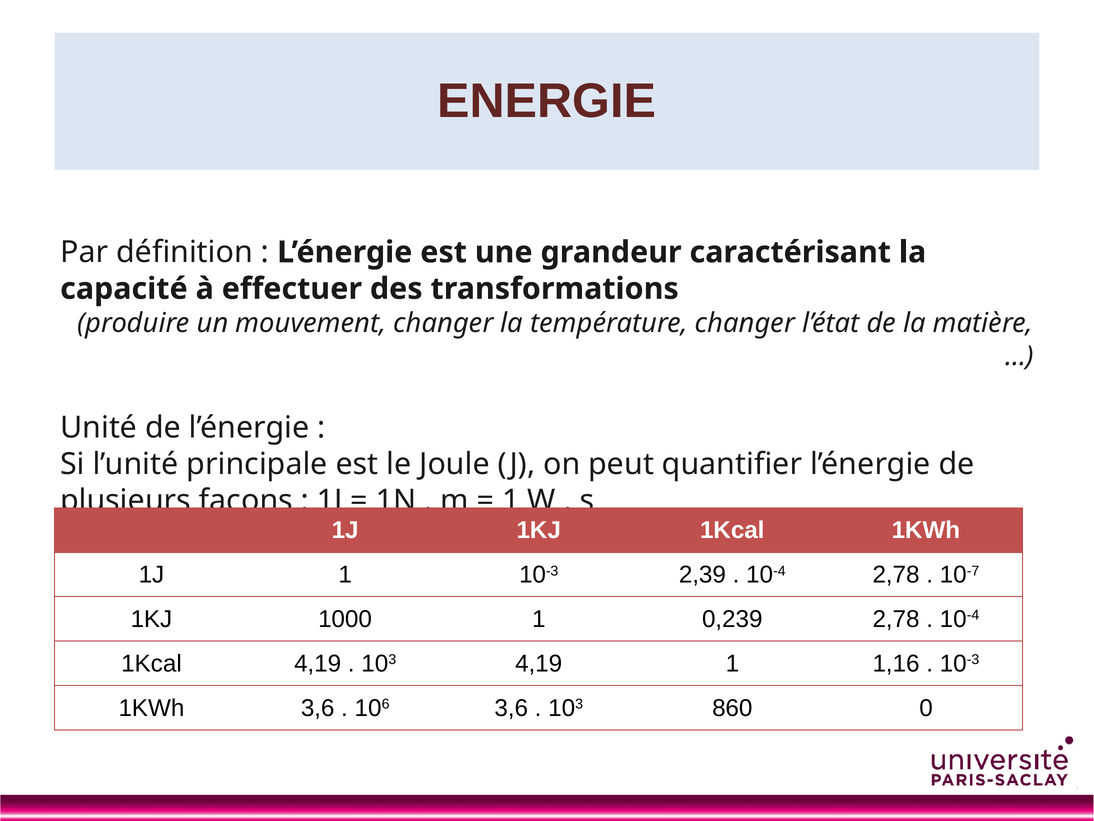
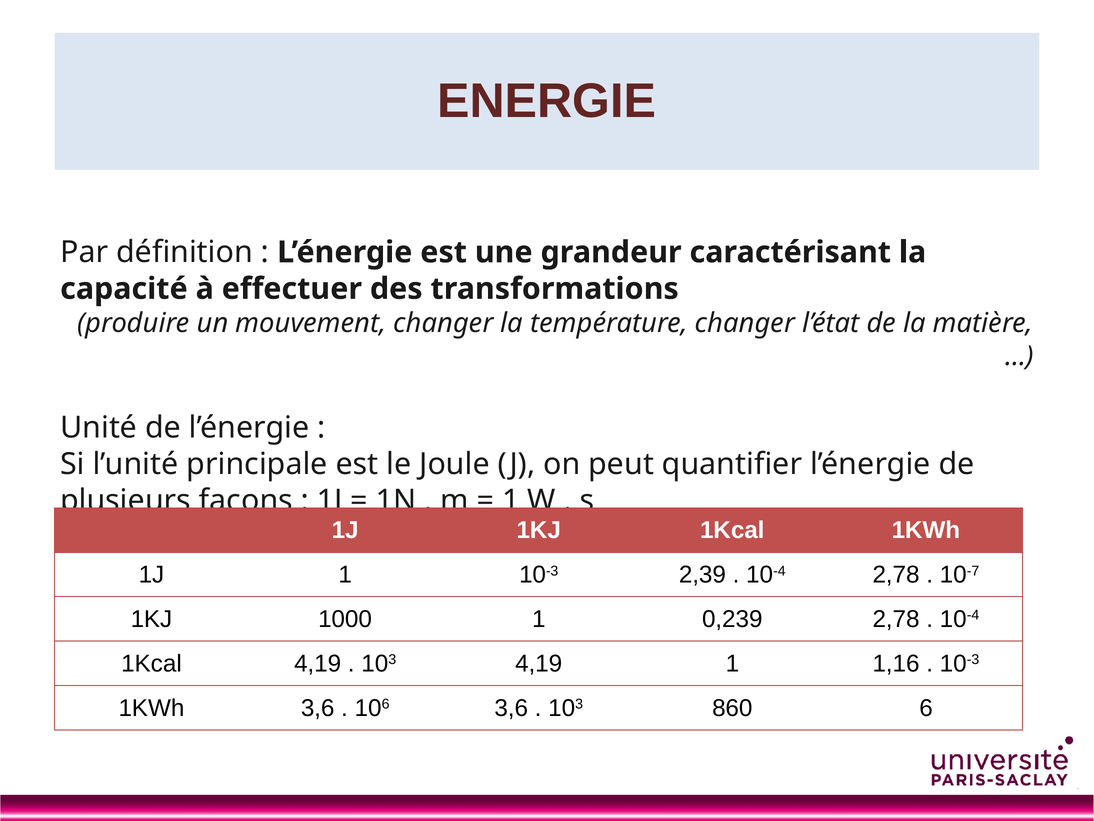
0: 0 -> 6
